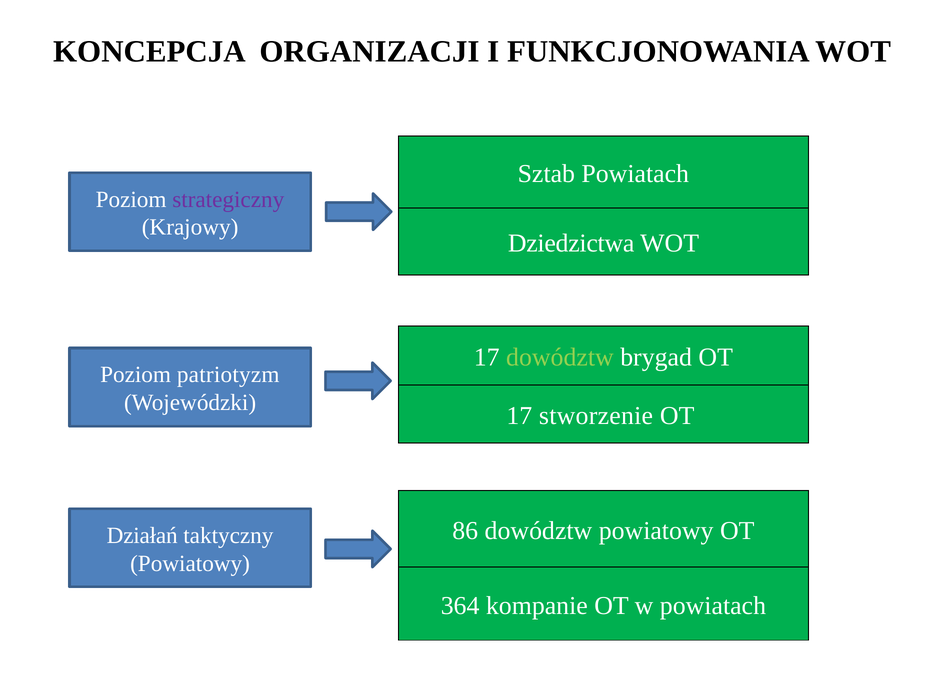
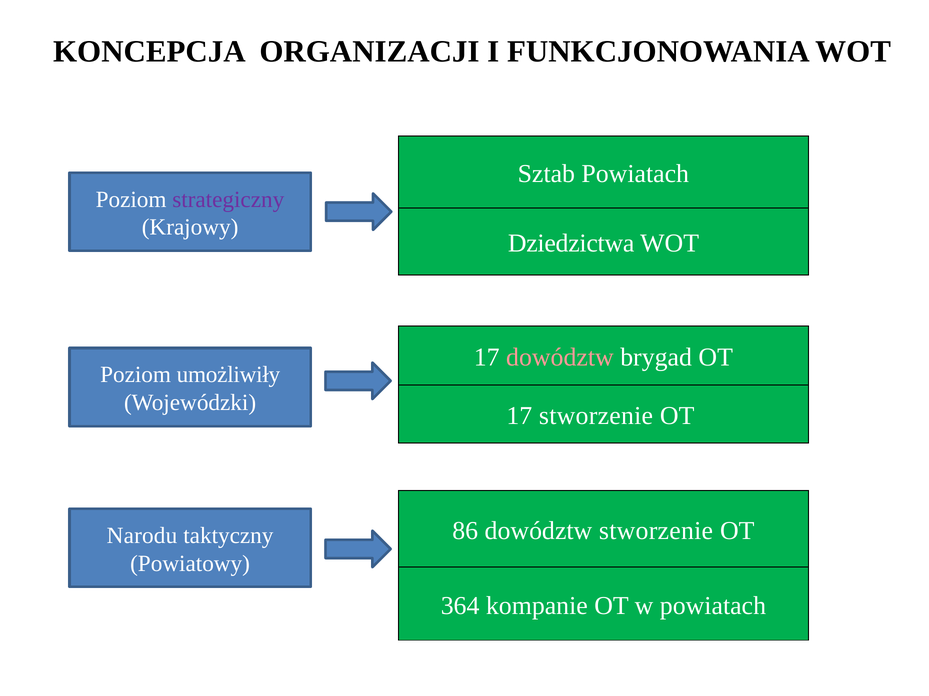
dowództw at (560, 358) colour: light green -> pink
patriotyzm: patriotyzm -> umożliwiły
dowództw powiatowy: powiatowy -> stworzenie
Działań: Działań -> Narodu
